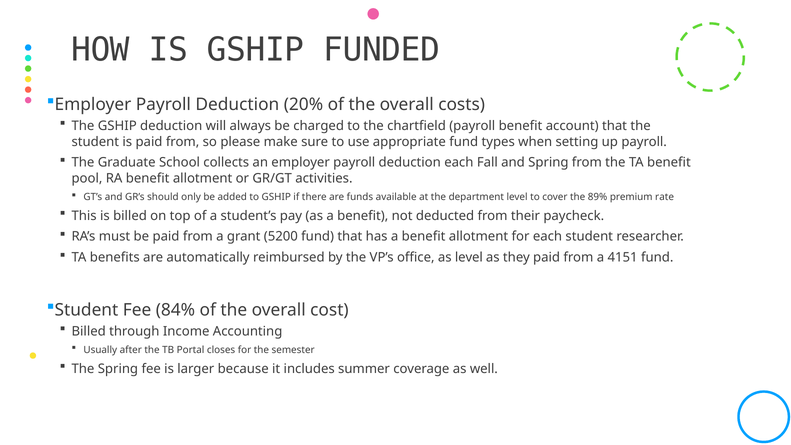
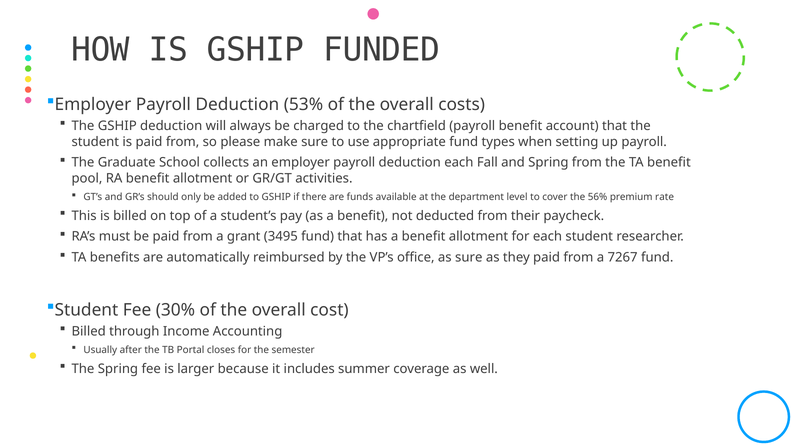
20%: 20% -> 53%
89%: 89% -> 56%
5200: 5200 -> 3495
as level: level -> sure
4151: 4151 -> 7267
84%: 84% -> 30%
